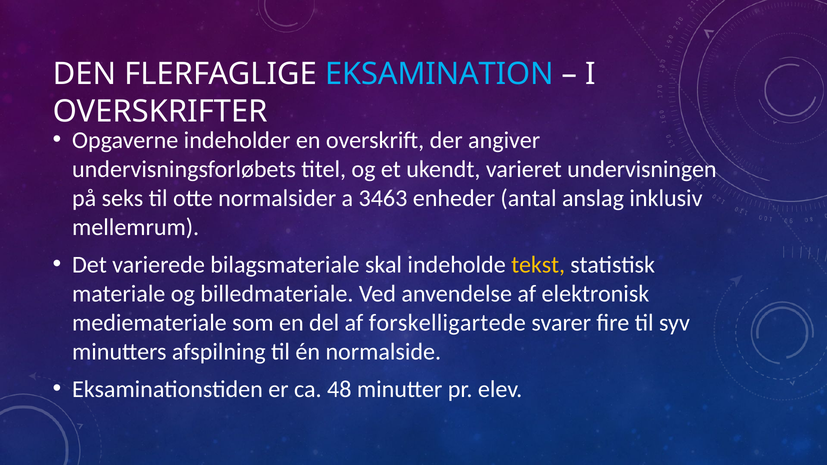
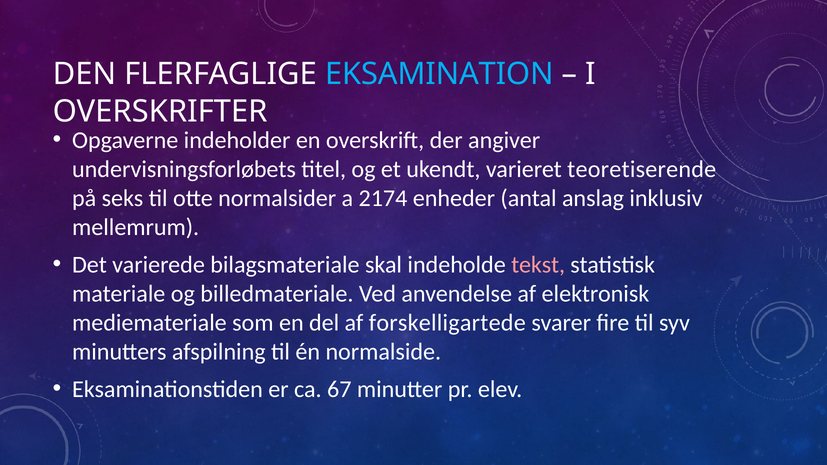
undervisningen: undervisningen -> teoretiserende
3463: 3463 -> 2174
tekst colour: yellow -> pink
48: 48 -> 67
